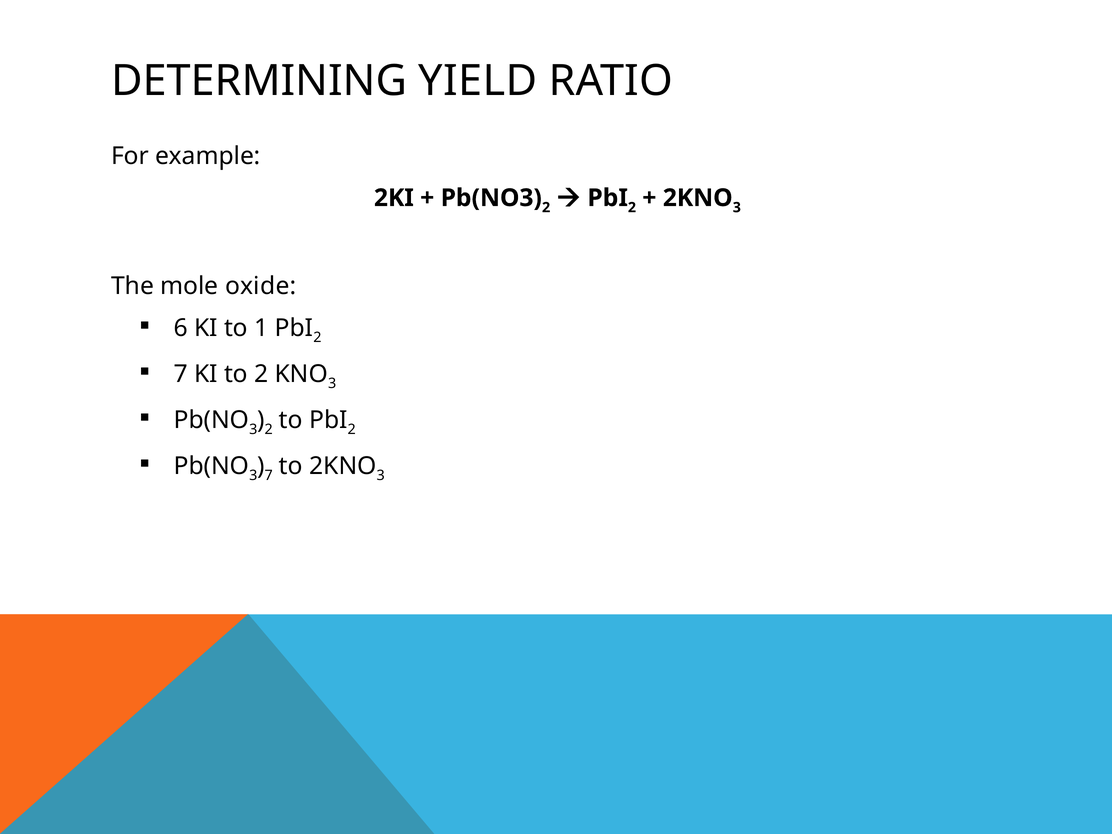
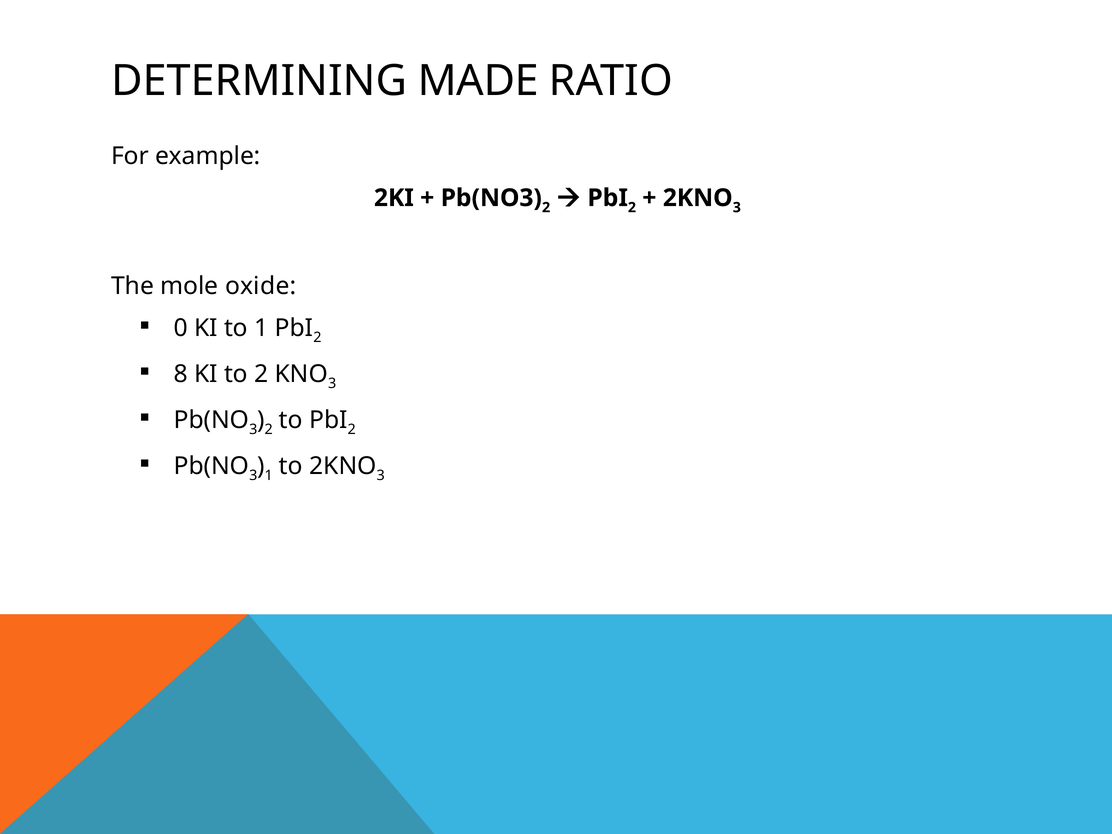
YIELD: YIELD -> MADE
6: 6 -> 0
7 at (181, 374): 7 -> 8
7 at (269, 476): 7 -> 1
